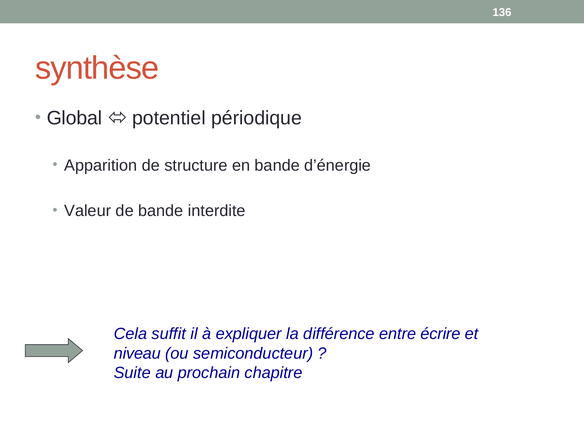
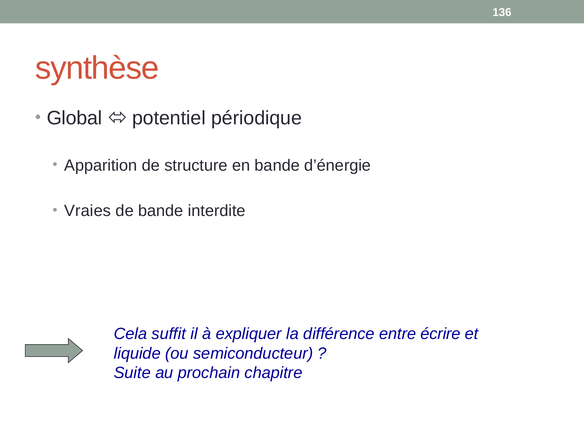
Valeur: Valeur -> Vraies
niveau: niveau -> liquide
